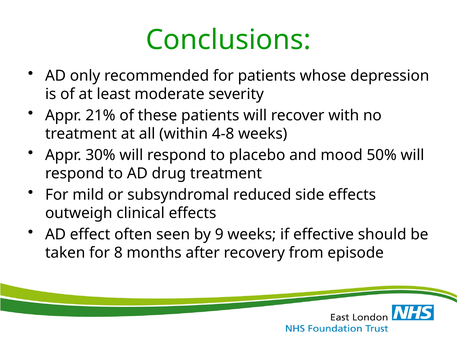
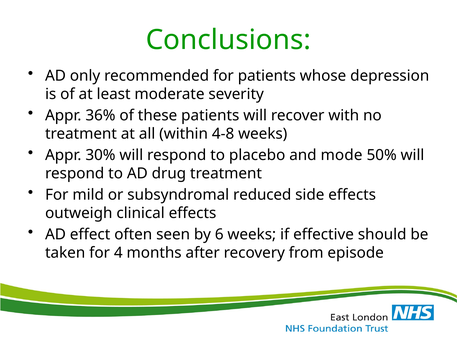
21%: 21% -> 36%
mood: mood -> mode
9: 9 -> 6
8: 8 -> 4
